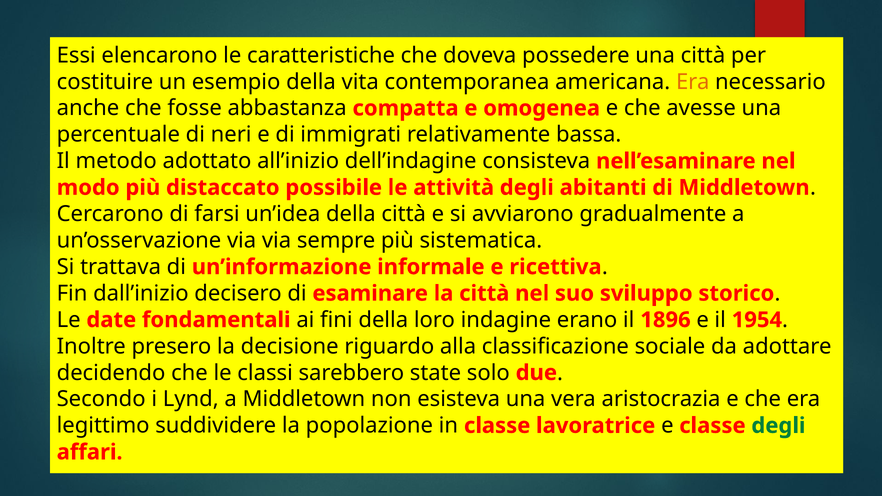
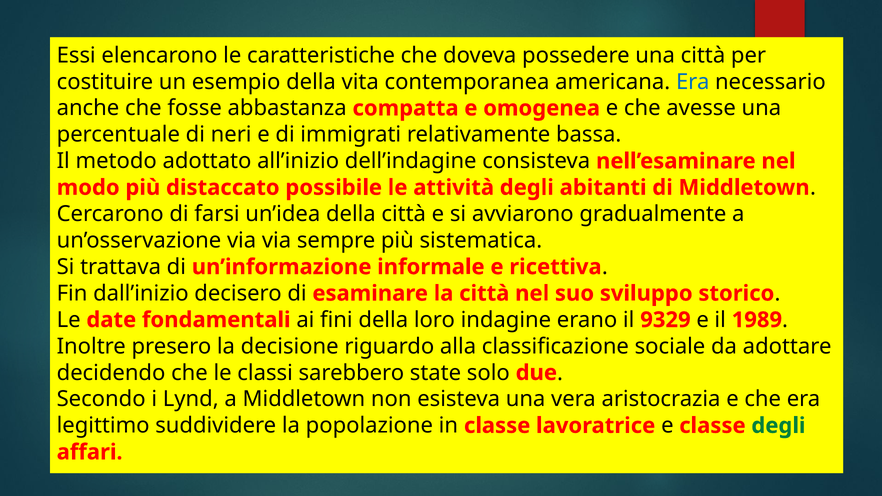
Era at (693, 82) colour: orange -> blue
1896: 1896 -> 9329
1954: 1954 -> 1989
